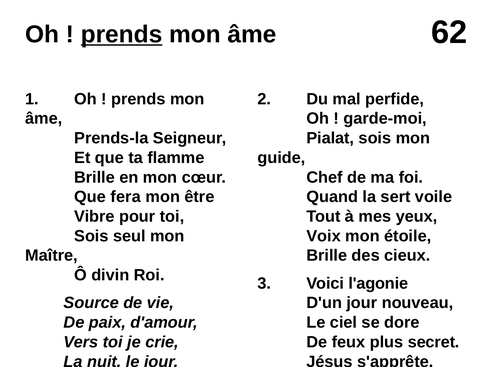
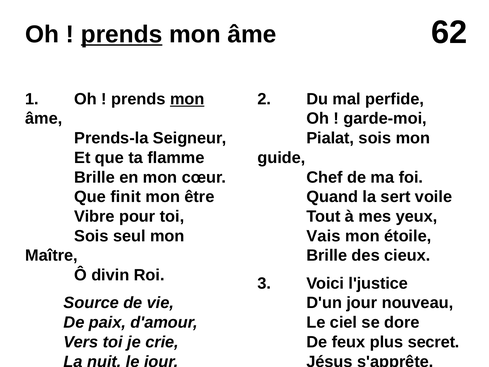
mon at (187, 99) underline: none -> present
fera: fera -> finit
Voix: Voix -> Vais
l'agonie: l'agonie -> l'justice
